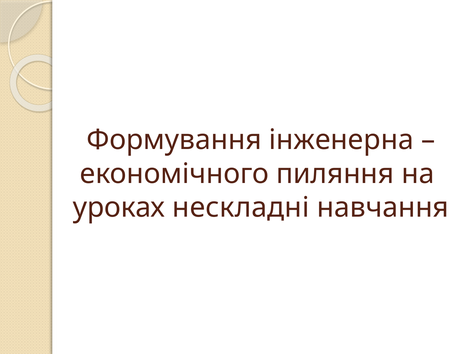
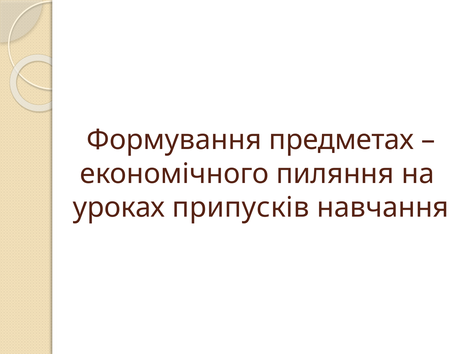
інженерна: інженерна -> предметах
нескладні: нескладні -> припусків
